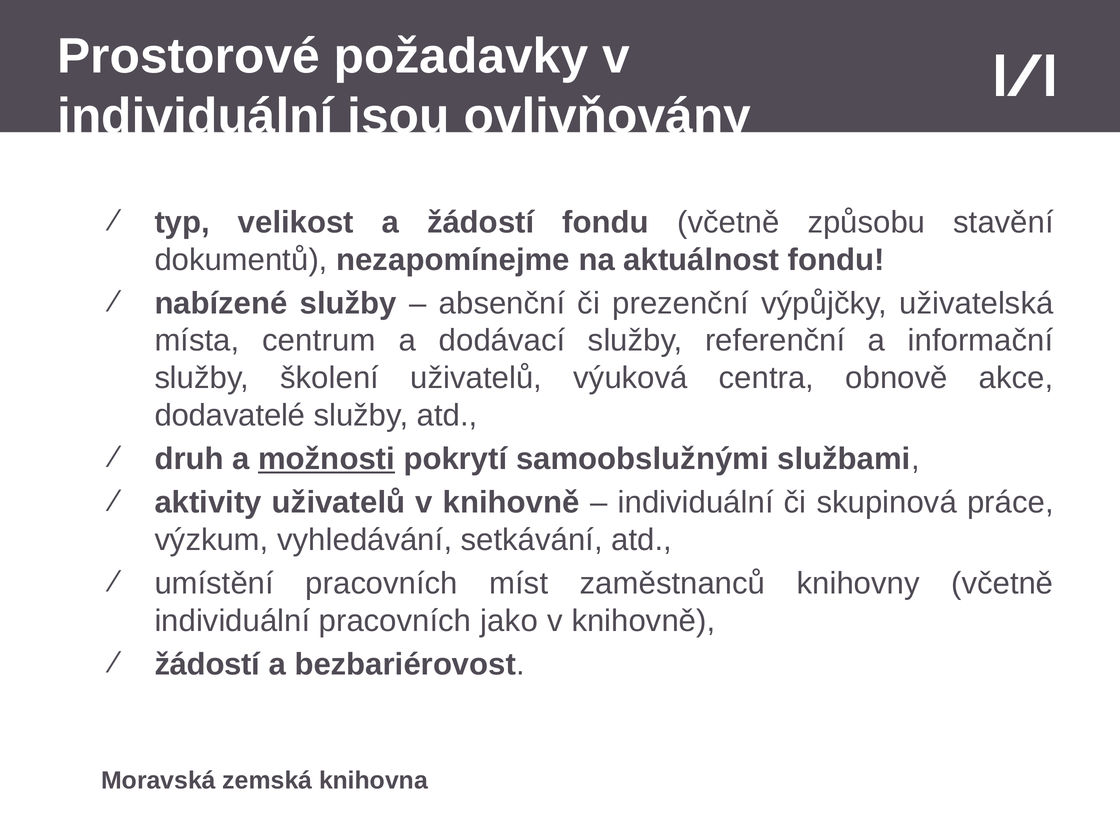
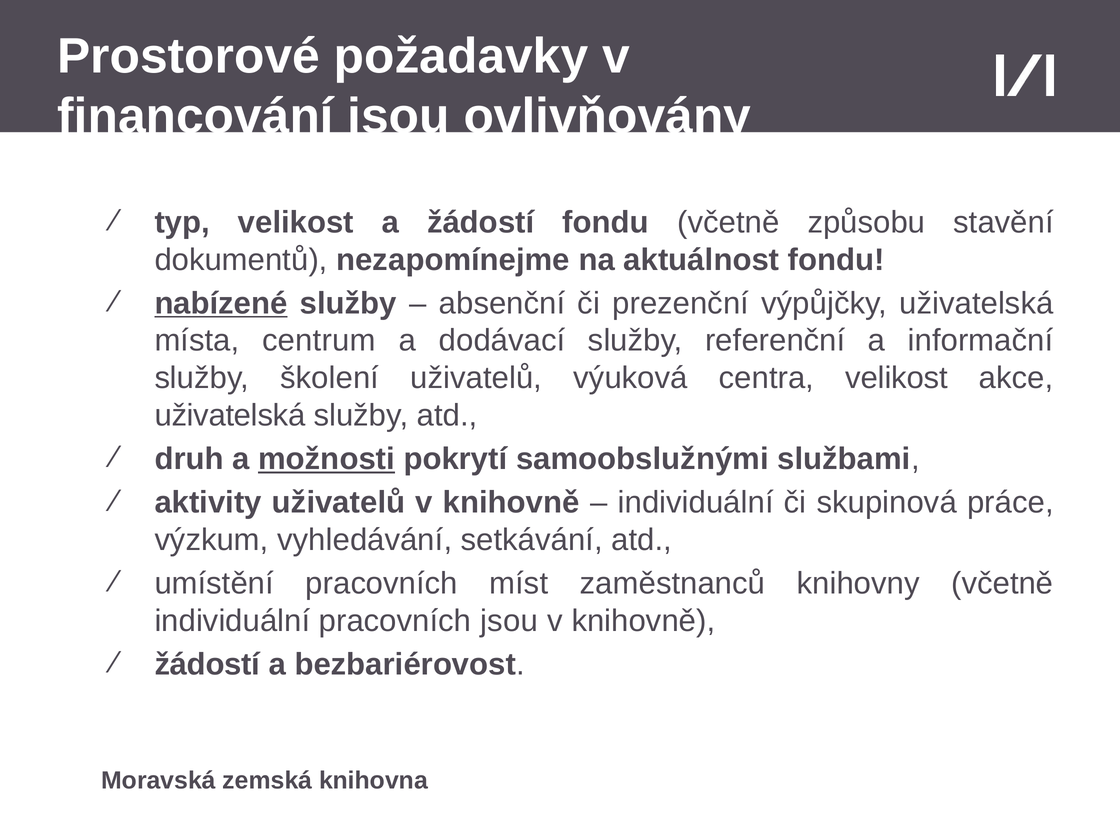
individuální at (195, 116): individuální -> financování
nabízené underline: none -> present
centra obnově: obnově -> velikost
dodavatelé at (230, 415): dodavatelé -> uživatelská
pracovních jako: jako -> jsou
